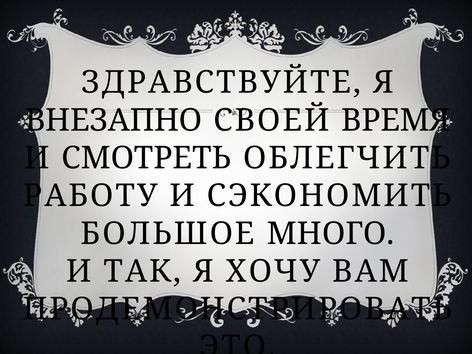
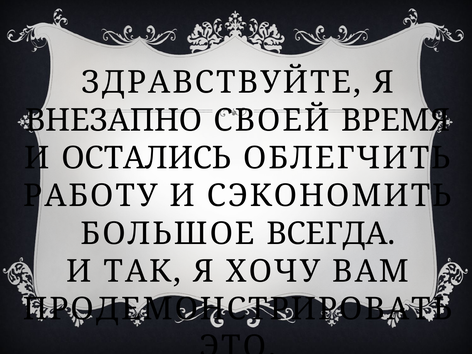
СМОТРЕТЬ: СМОТРЕТЬ -> ОСТАЛИСЬ
МНОГО: МНОГО -> ВСЕГДА
